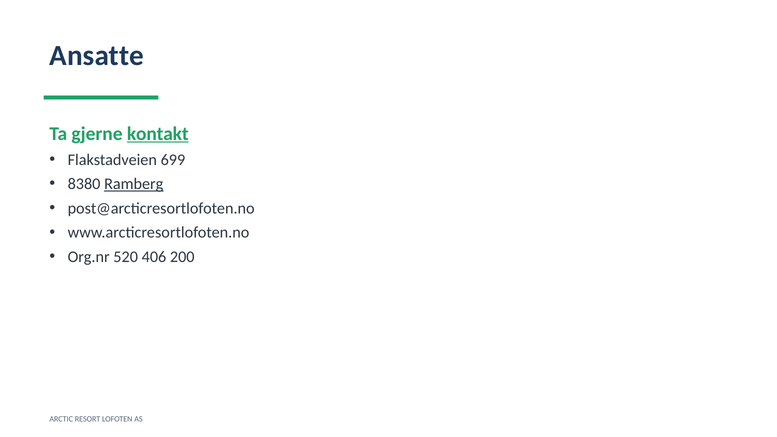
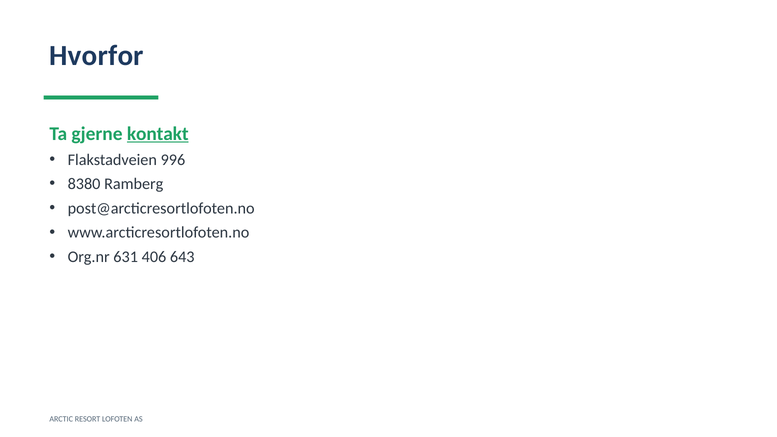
Ansatte: Ansatte -> Hvorfor
699: 699 -> 996
Ramberg underline: present -> none
520: 520 -> 631
200: 200 -> 643
